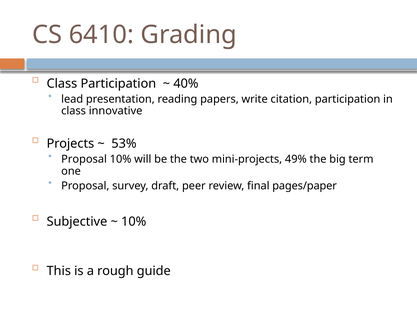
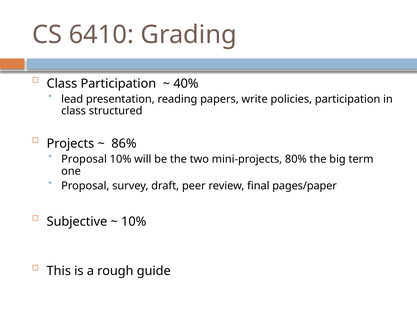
citation: citation -> policies
innovative: innovative -> structured
53%: 53% -> 86%
49%: 49% -> 80%
